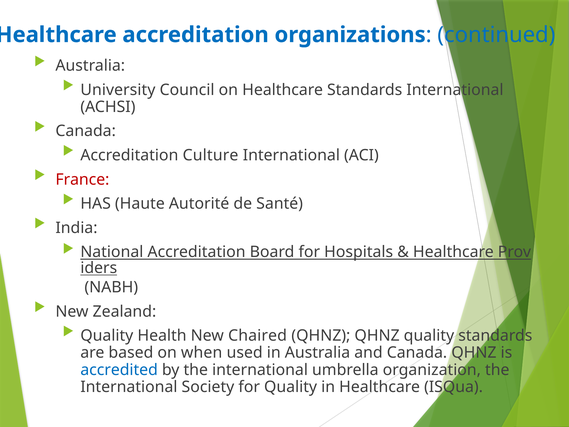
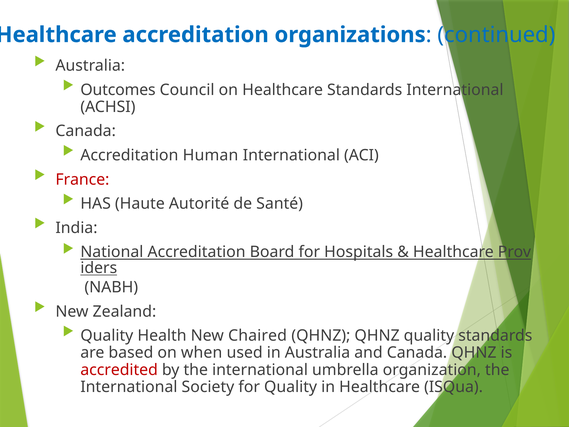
University: University -> Outcomes
Culture: Culture -> Human
accredited colour: blue -> red
